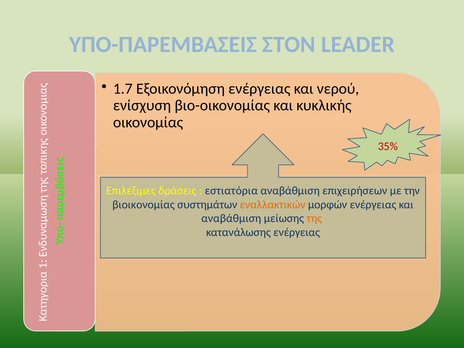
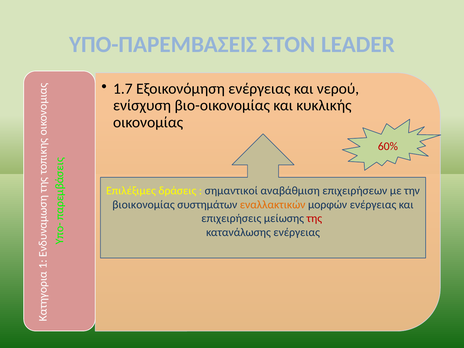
35%: 35% -> 60%
εστιατόρια: εστιατόρια -> σημαντικοί
αναβάθμιση at (231, 218): αναβάθμιση -> επιχειρήσεις
της colour: orange -> red
